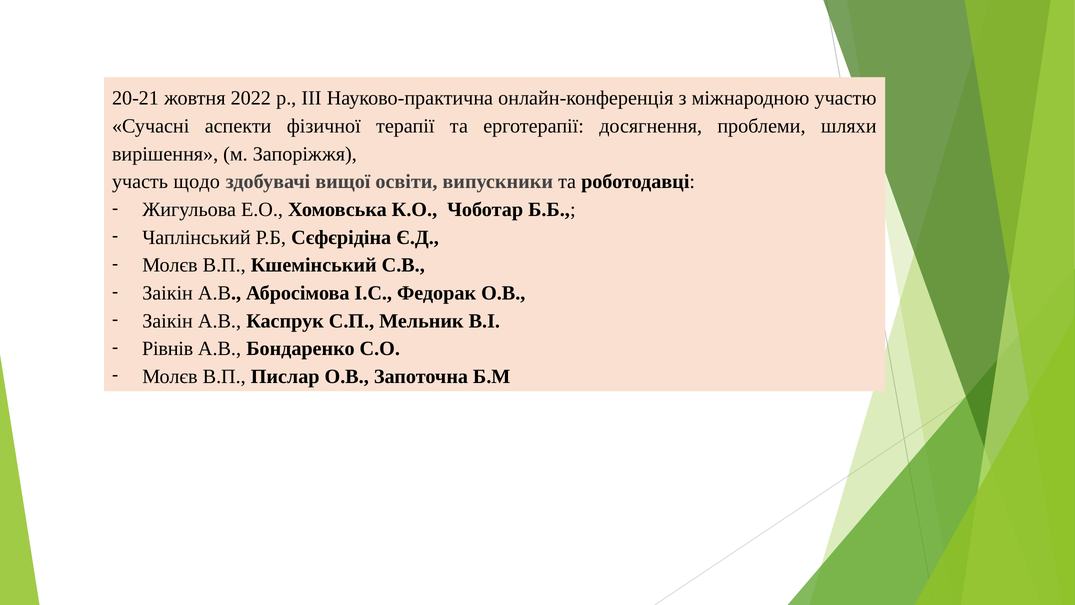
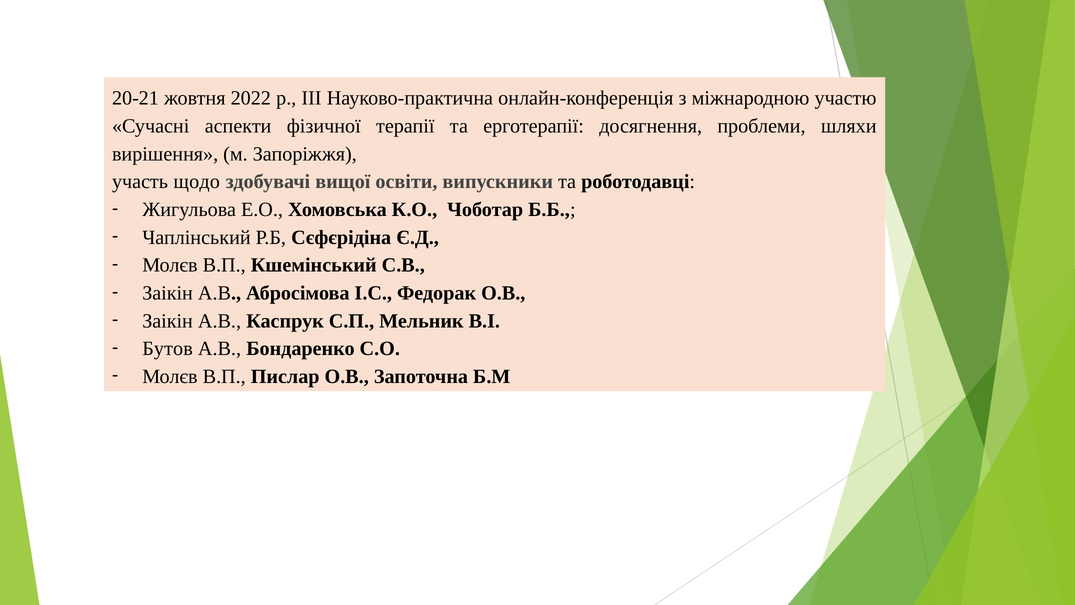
Рівнів: Рівнів -> Бутов
